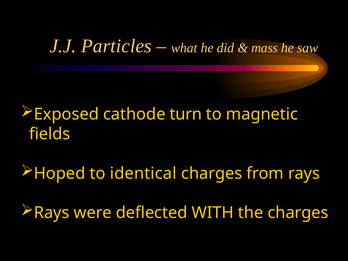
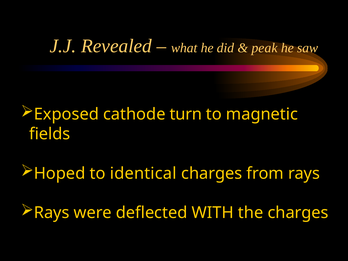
Particles: Particles -> Revealed
mass: mass -> peak
